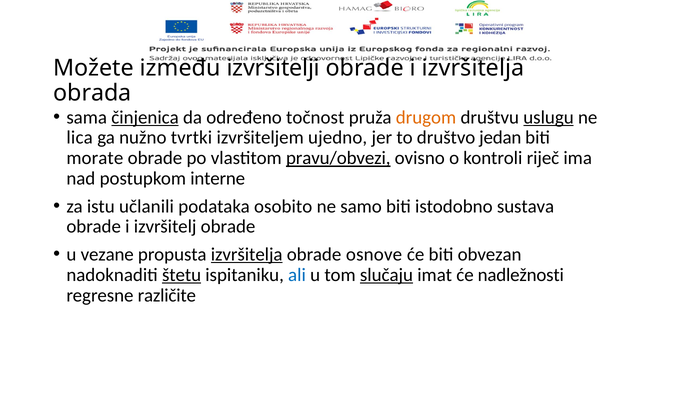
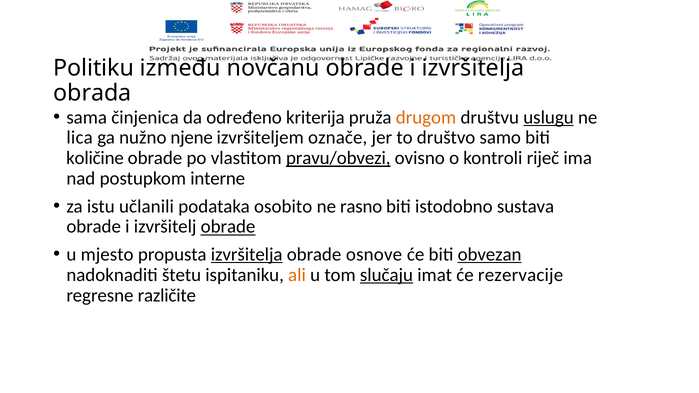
Možete: Možete -> Politiku
izvršitelji: izvršitelji -> novčanu
činjenica underline: present -> none
točnost: točnost -> kriterija
tvrtki: tvrtki -> njene
ujedno: ujedno -> označe
jedan: jedan -> samo
morate: morate -> količine
samo: samo -> rasno
obrade at (228, 227) underline: none -> present
vezane: vezane -> mjesto
obvezan underline: none -> present
štetu underline: present -> none
ali colour: blue -> orange
nadležnosti: nadležnosti -> rezervacije
